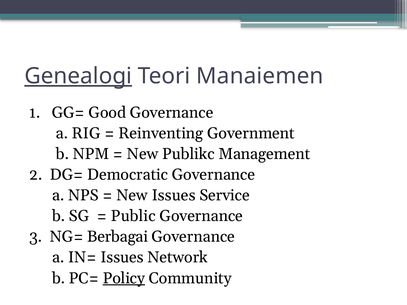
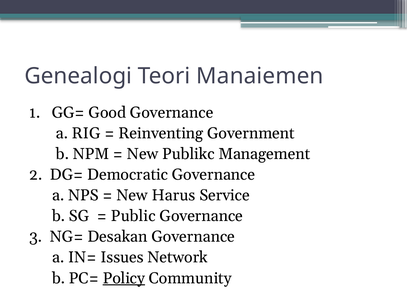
Genealogi underline: present -> none
New Issues: Issues -> Harus
Berbagai: Berbagai -> Desakan
